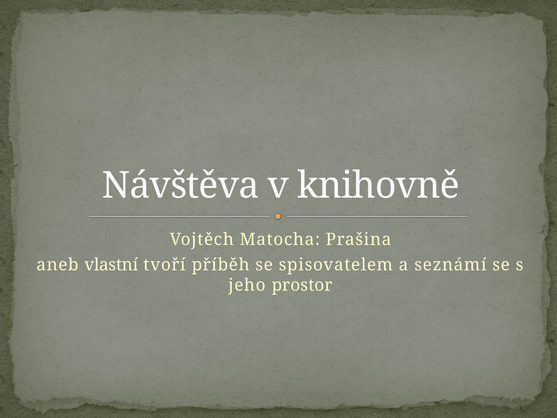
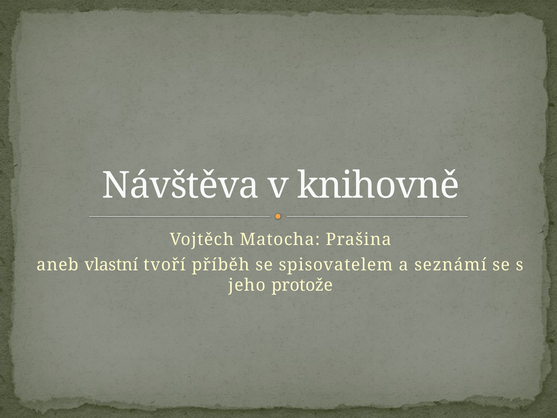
prostor: prostor -> protože
